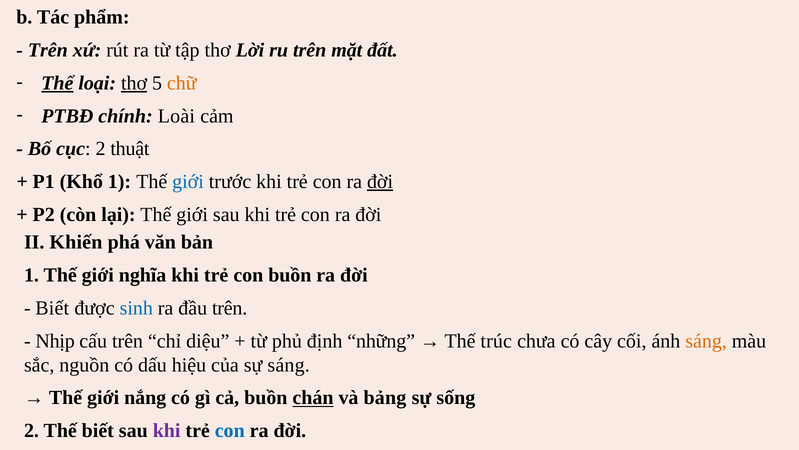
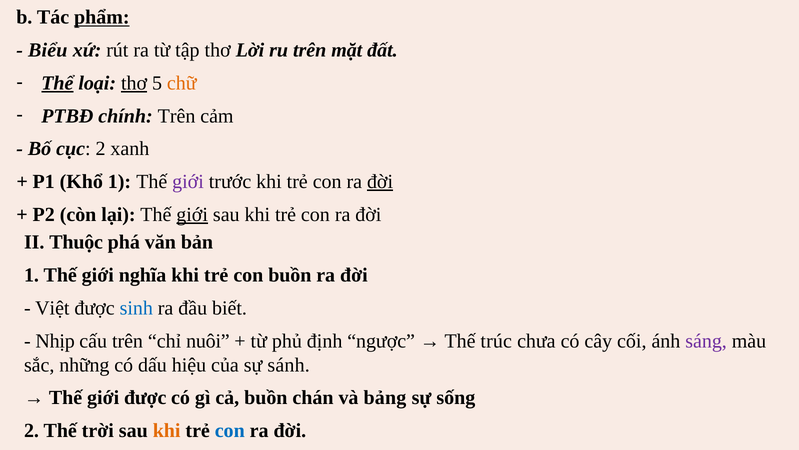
phẩm underline: none -> present
Trên at (48, 50): Trên -> Biểu
chính Loài: Loài -> Trên
thuật: thuật -> xanh
giới at (188, 181) colour: blue -> purple
giới at (192, 214) underline: none -> present
Khiến: Khiến -> Thuộc
Biết at (52, 308): Biết -> Việt
đầu trên: trên -> biết
diệu: diệu -> nuôi
những: những -> ngược
sáng at (706, 341) colour: orange -> purple
nguồn: nguồn -> những
sự sáng: sáng -> sánh
giới nắng: nắng -> được
chán underline: present -> none
Thế biết: biết -> trời
khi at (167, 430) colour: purple -> orange
